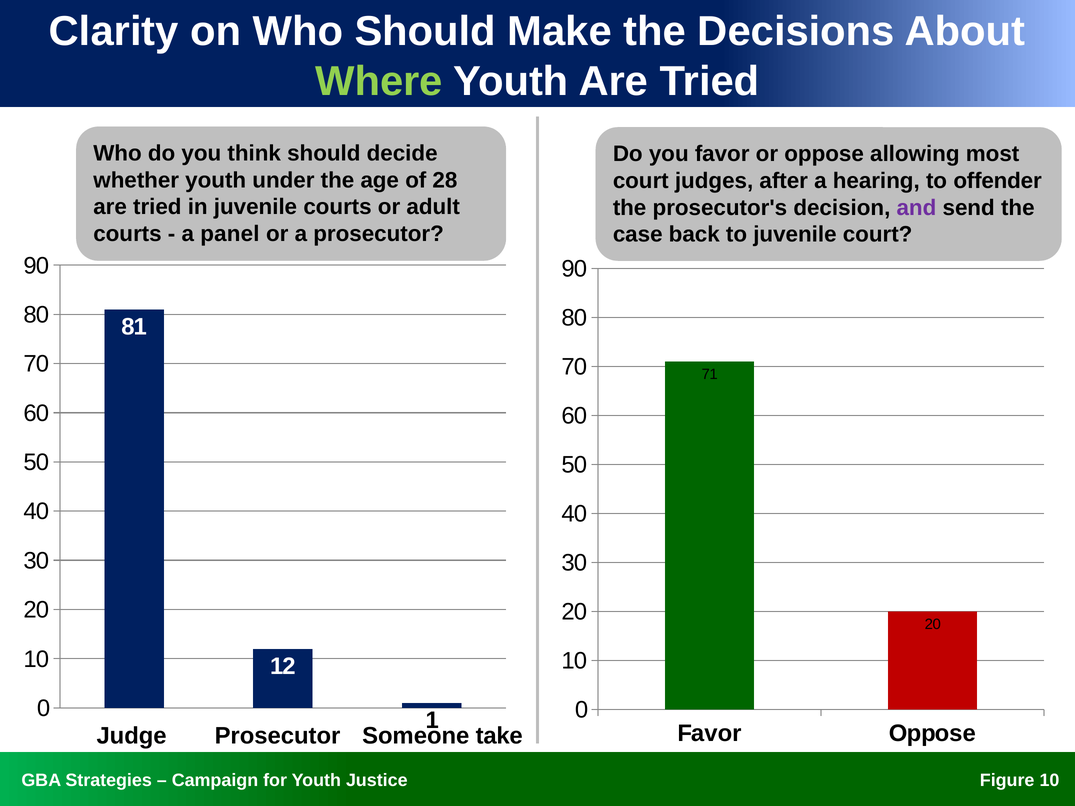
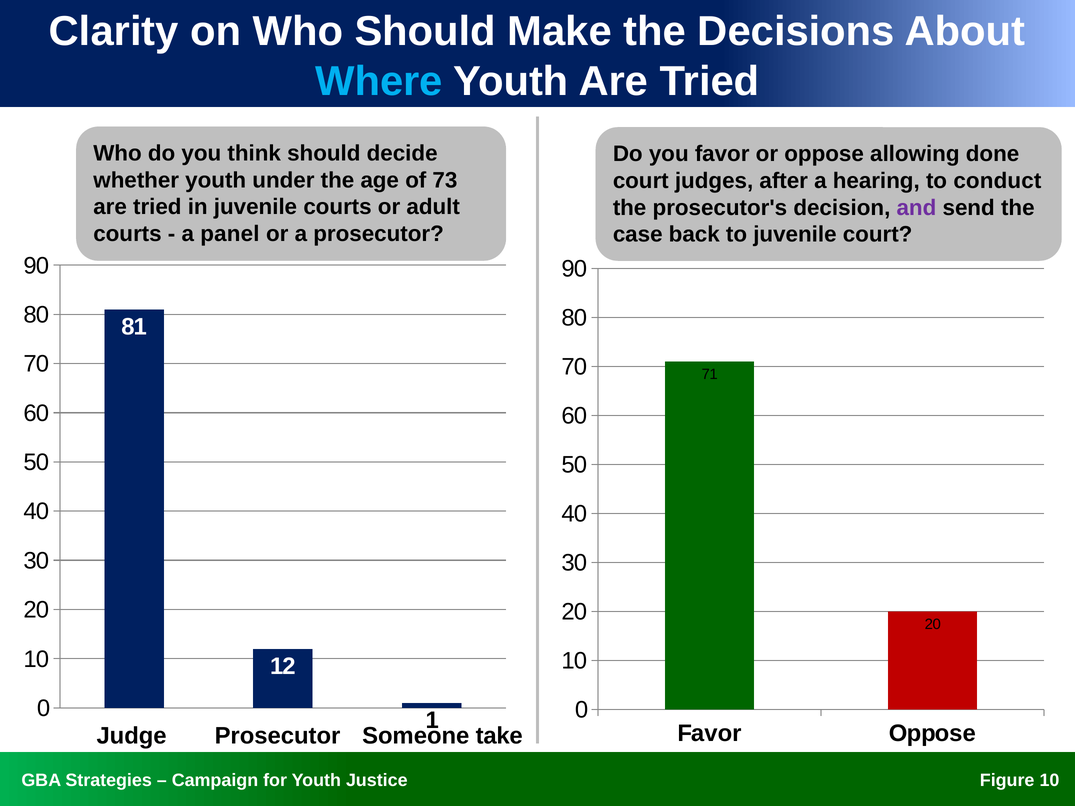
Where colour: light green -> light blue
most: most -> done
28: 28 -> 73
offender: offender -> conduct
